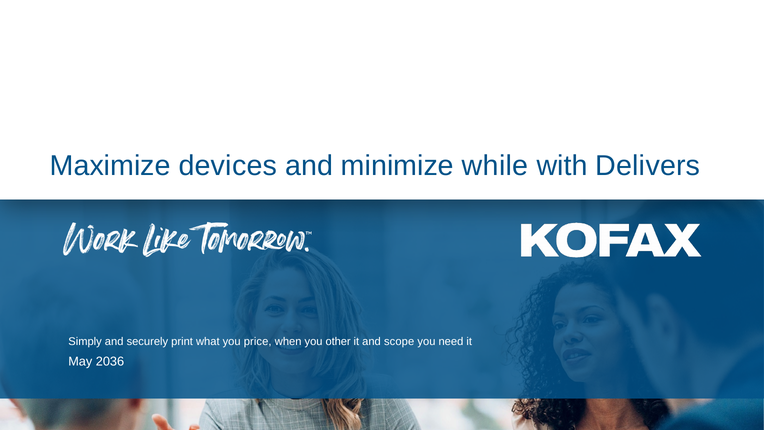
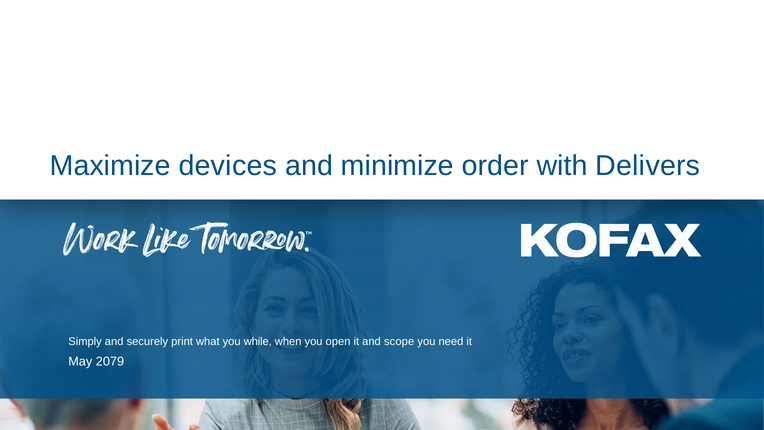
while: while -> order
price: price -> while
other: other -> open
2036: 2036 -> 2079
